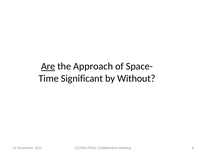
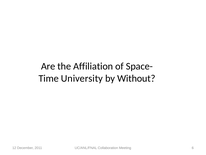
Are underline: present -> none
Approach: Approach -> Affiliation
Significant: Significant -> University
